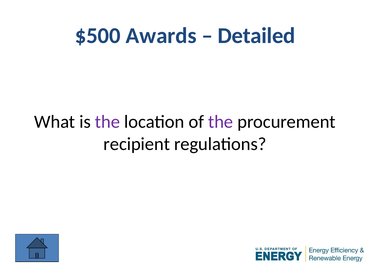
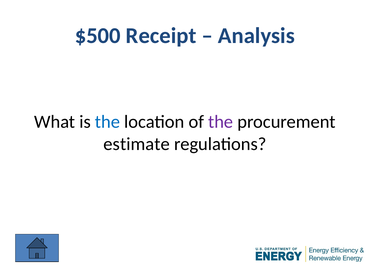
Awards: Awards -> Receipt
Detailed: Detailed -> Analysis
the at (107, 122) colour: purple -> blue
recipient: recipient -> estimate
